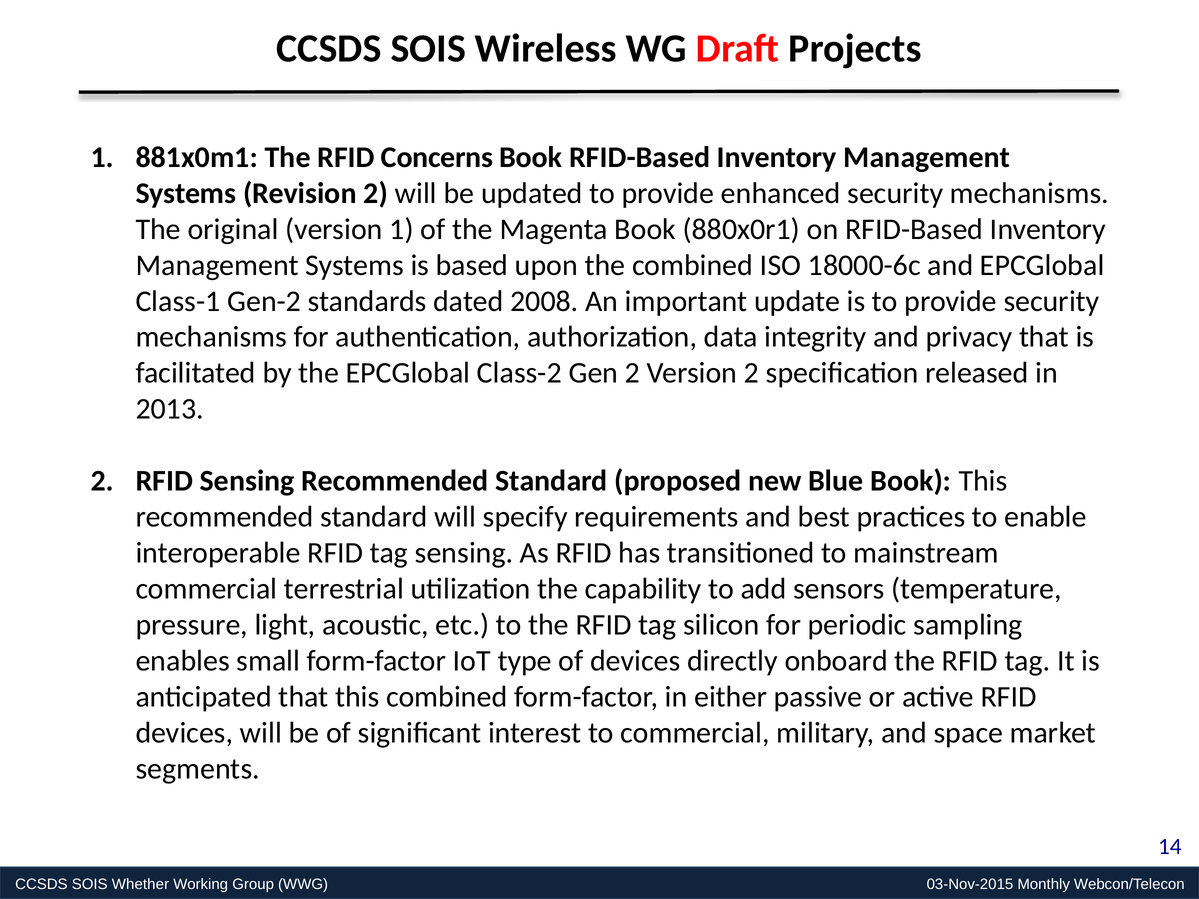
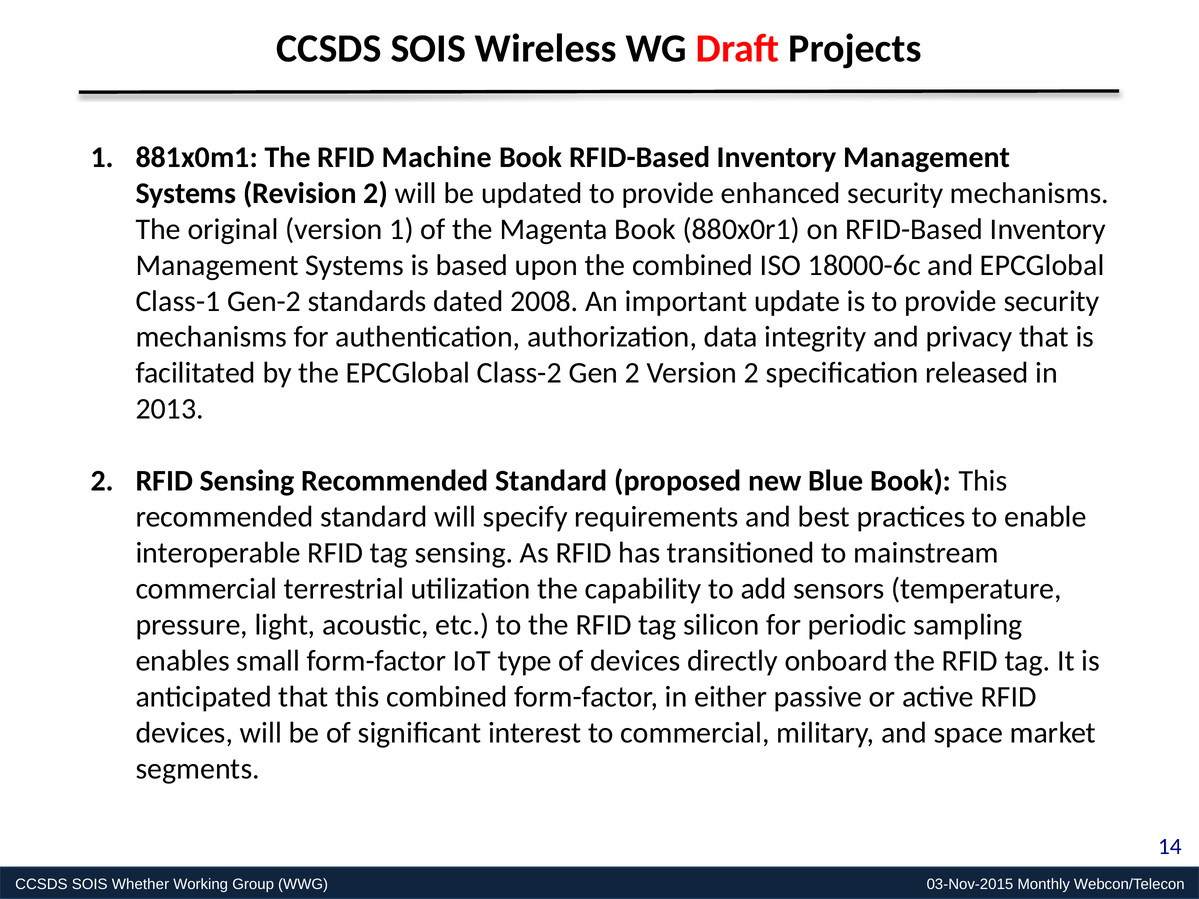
Concerns: Concerns -> Machine
